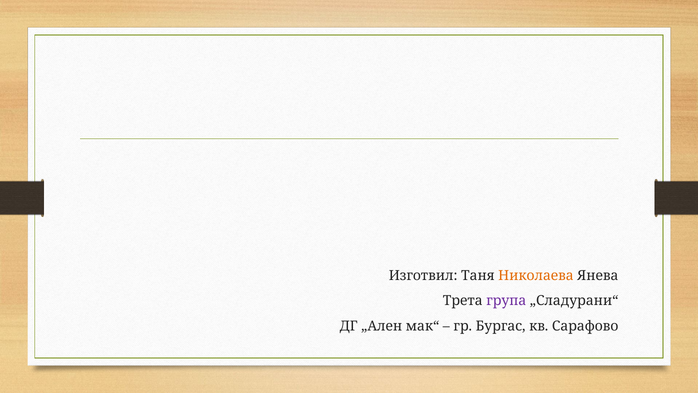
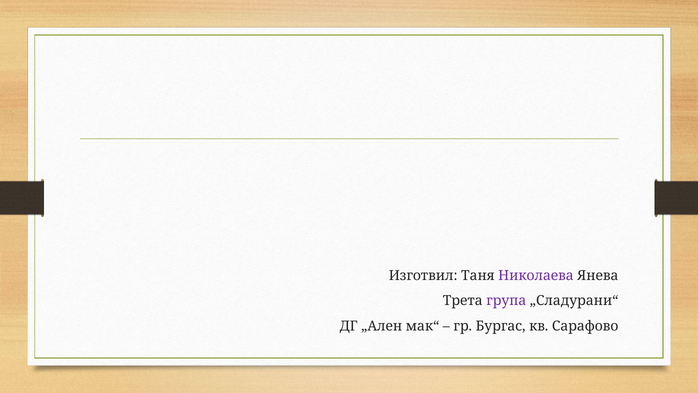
Николаева colour: orange -> purple
